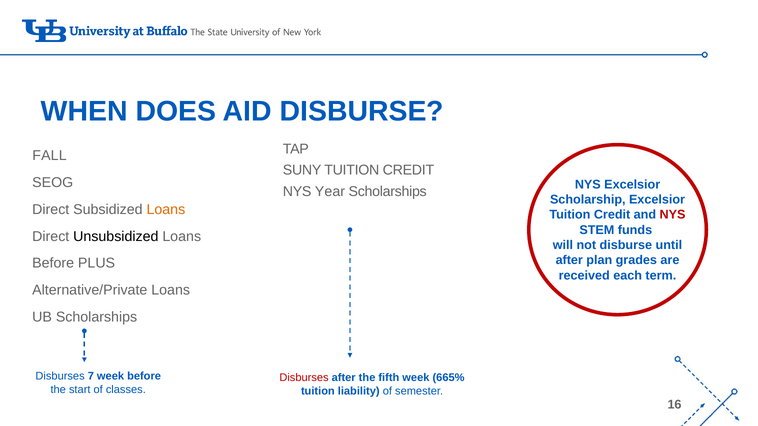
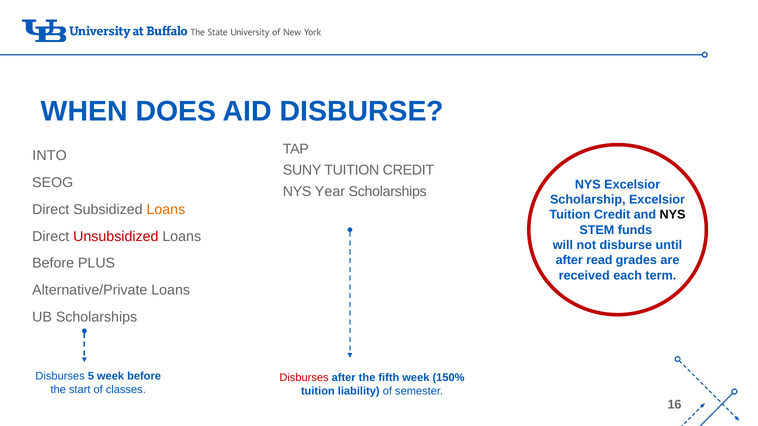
FALL: FALL -> INTO
NYS at (673, 215) colour: red -> black
Unsubsidized colour: black -> red
plan: plan -> read
7: 7 -> 5
665%: 665% -> 150%
